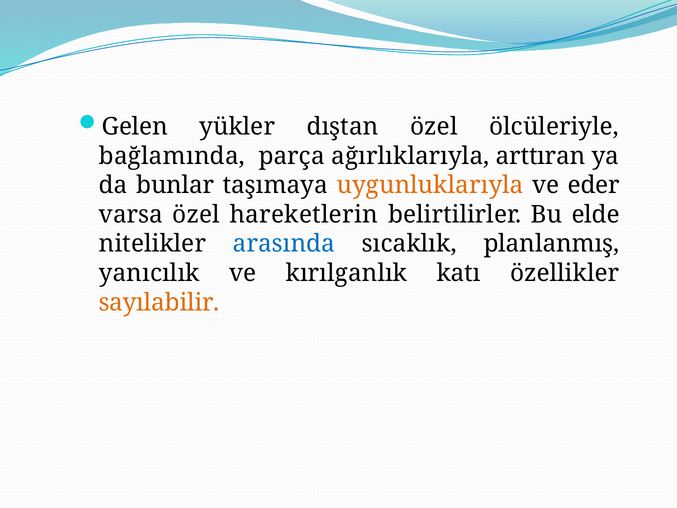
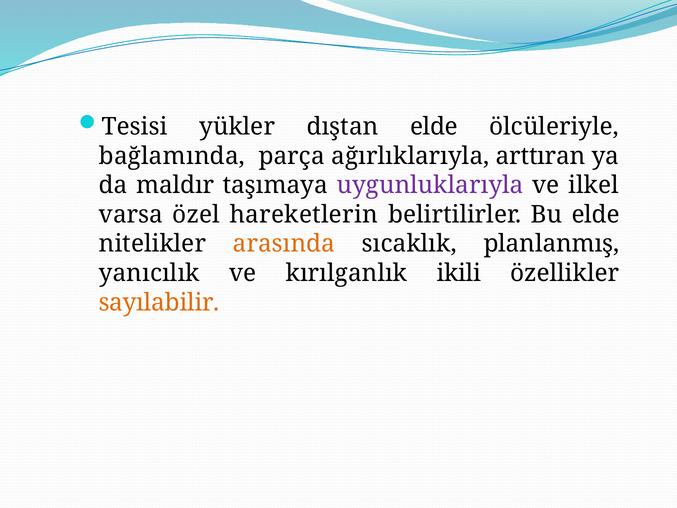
Gelen: Gelen -> Tesisi
dıştan özel: özel -> elde
bunlar: bunlar -> maldır
uygunluklarıyla colour: orange -> purple
eder: eder -> ilkel
arasında colour: blue -> orange
katı: katı -> ikili
